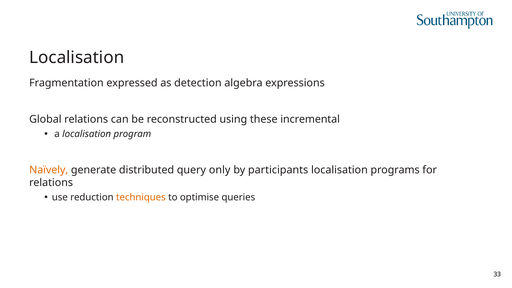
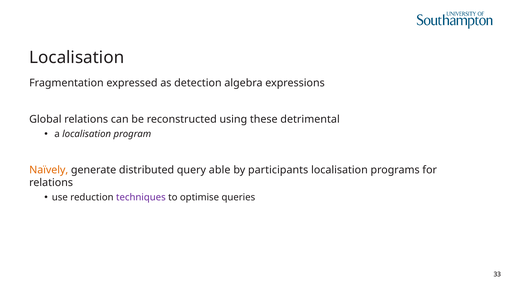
incremental: incremental -> detrimental
only: only -> able
techniques colour: orange -> purple
